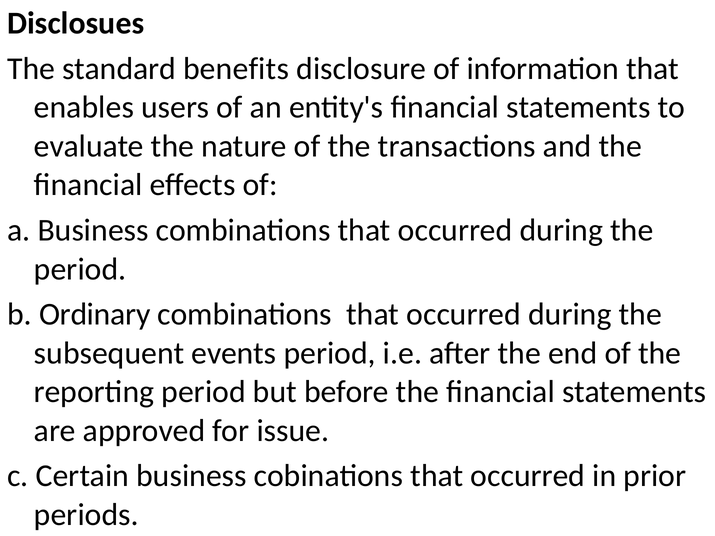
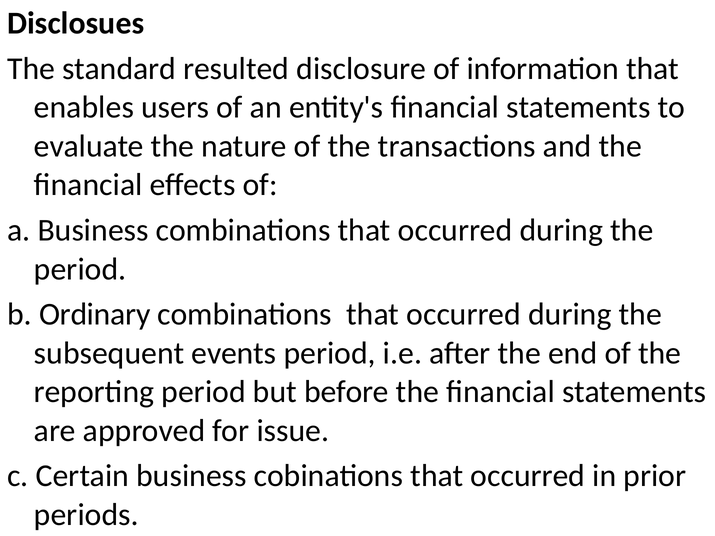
benefits: benefits -> resulted
